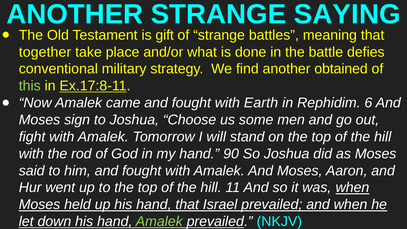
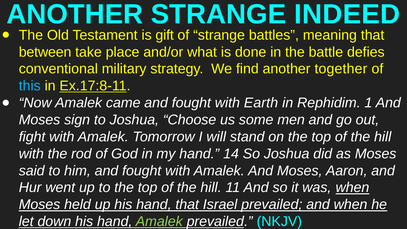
SAYING: SAYING -> INDEED
together: together -> between
obtained: obtained -> together
this colour: light green -> light blue
6: 6 -> 1
90: 90 -> 14
